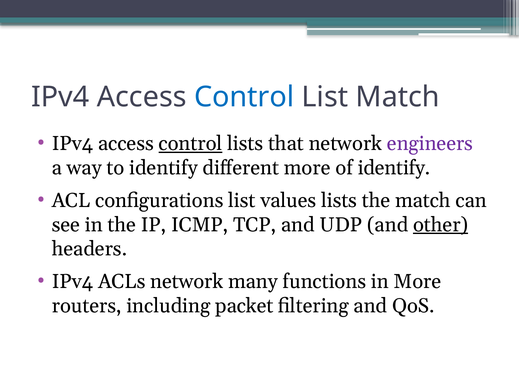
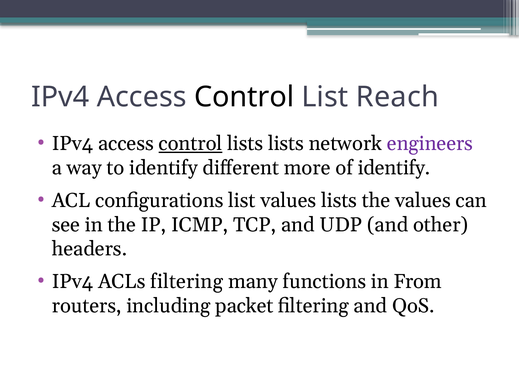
Control at (244, 97) colour: blue -> black
List Match: Match -> Reach
lists that: that -> lists
the match: match -> values
other underline: present -> none
ACLs network: network -> filtering
in More: More -> From
